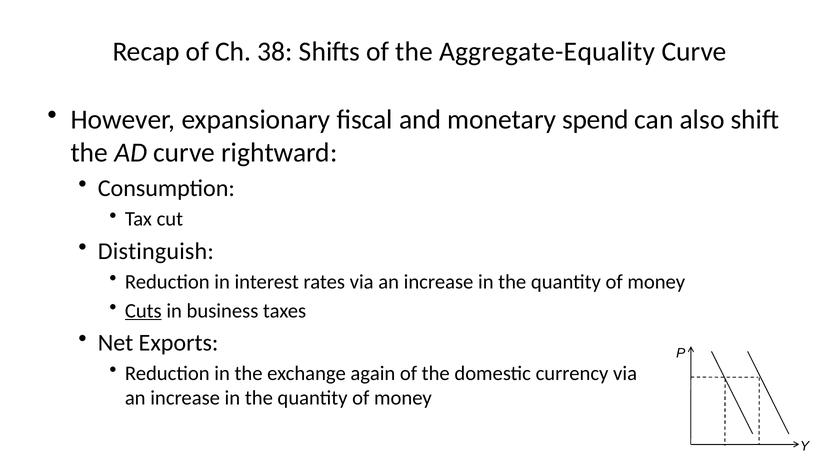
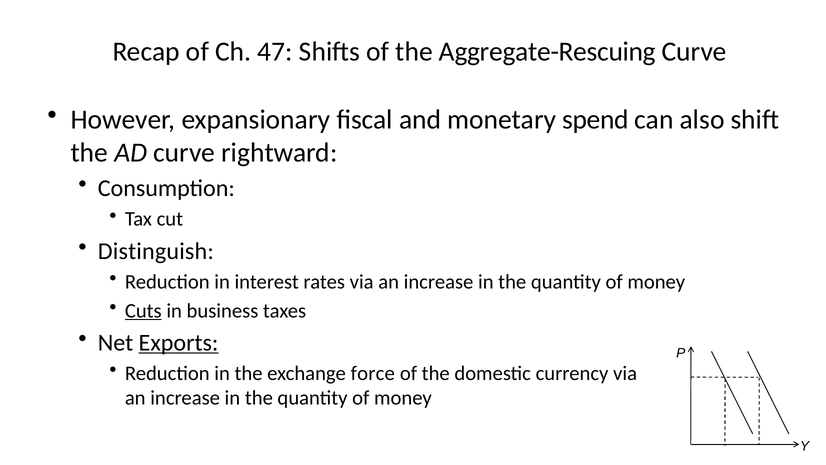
38: 38 -> 47
Aggregate-Equality: Aggregate-Equality -> Aggregate-Rescuing
Exports underline: none -> present
again: again -> force
